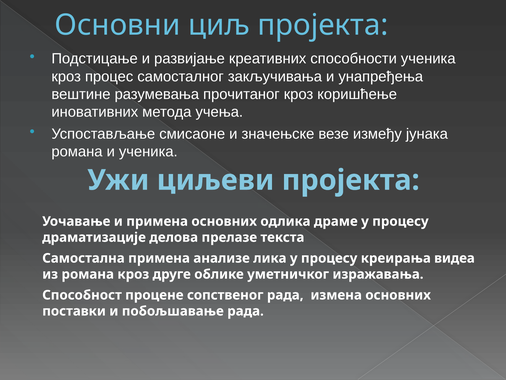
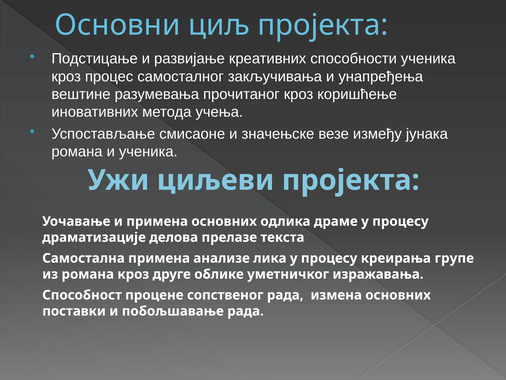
видеа: видеа -> групе
